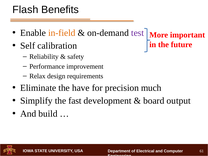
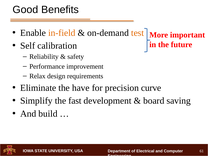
Flash: Flash -> Good
test colour: purple -> orange
much: much -> curve
output: output -> saving
